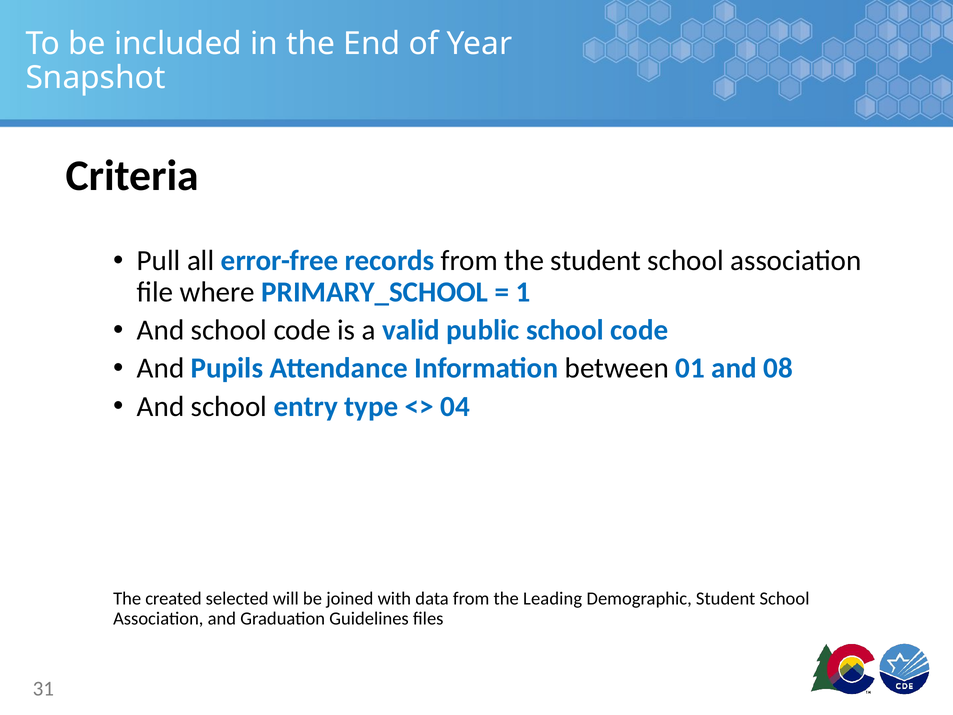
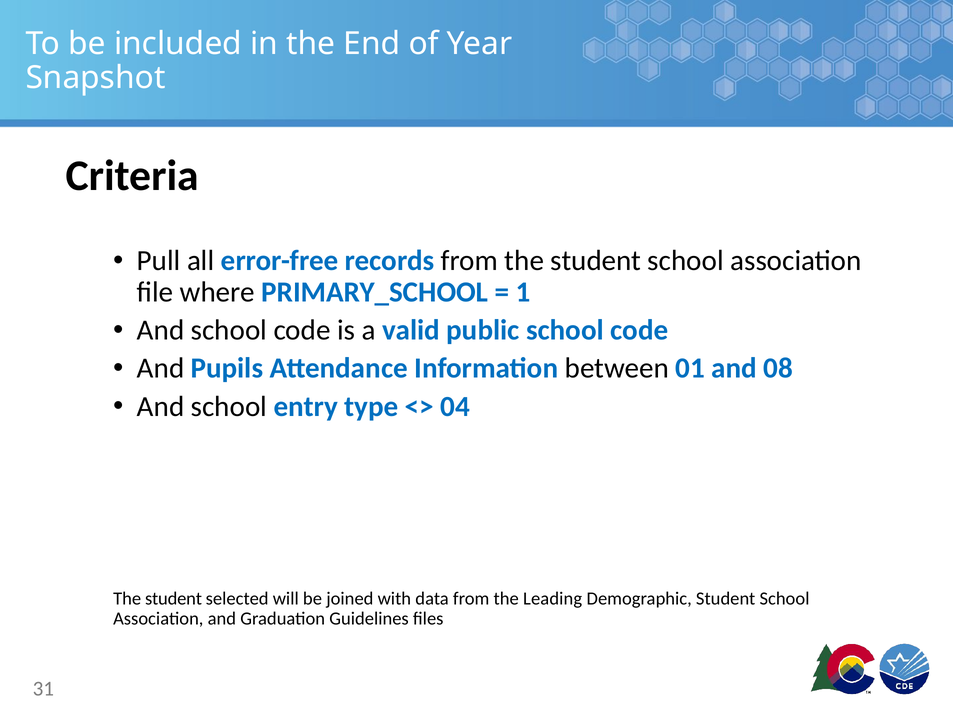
created at (174, 598): created -> student
